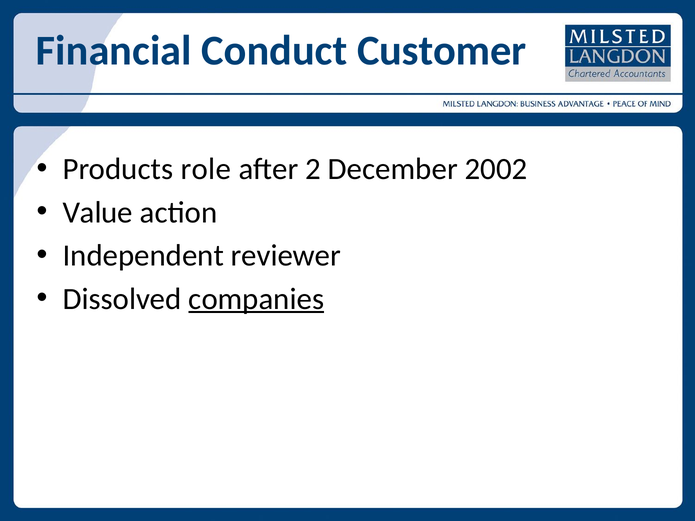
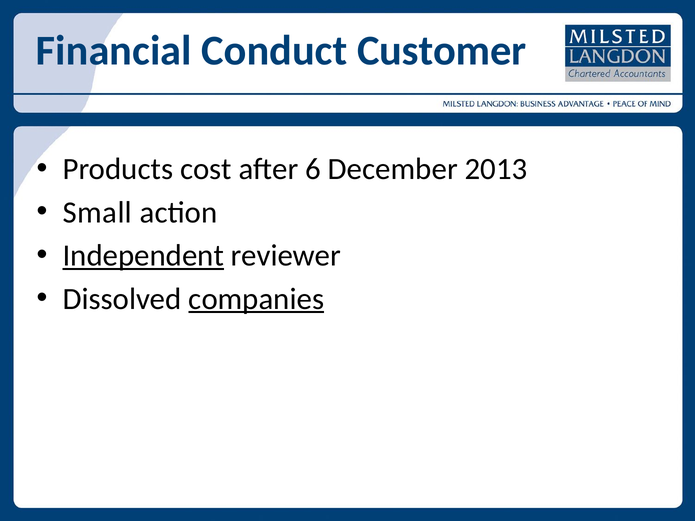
role: role -> cost
2: 2 -> 6
2002: 2002 -> 2013
Value: Value -> Small
Independent underline: none -> present
